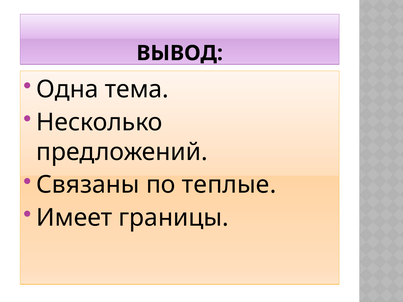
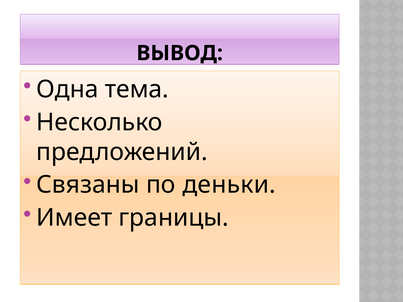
теплые: теплые -> деньки
